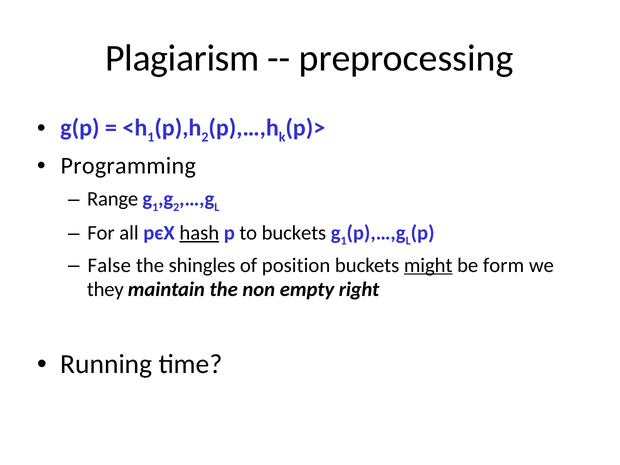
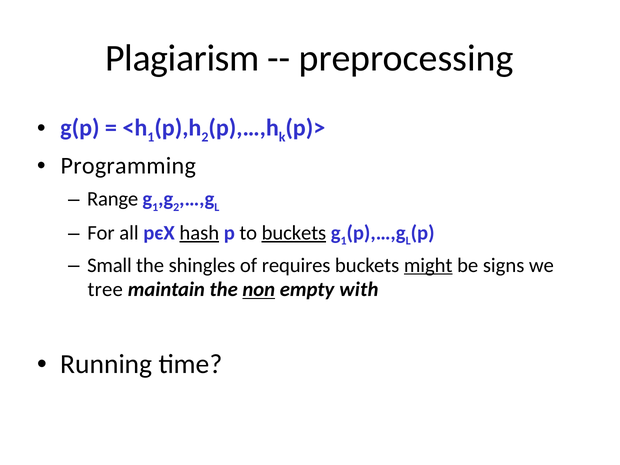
buckets at (294, 233) underline: none -> present
False: False -> Small
position: position -> requires
form: form -> signs
they: they -> tree
non underline: none -> present
right: right -> with
